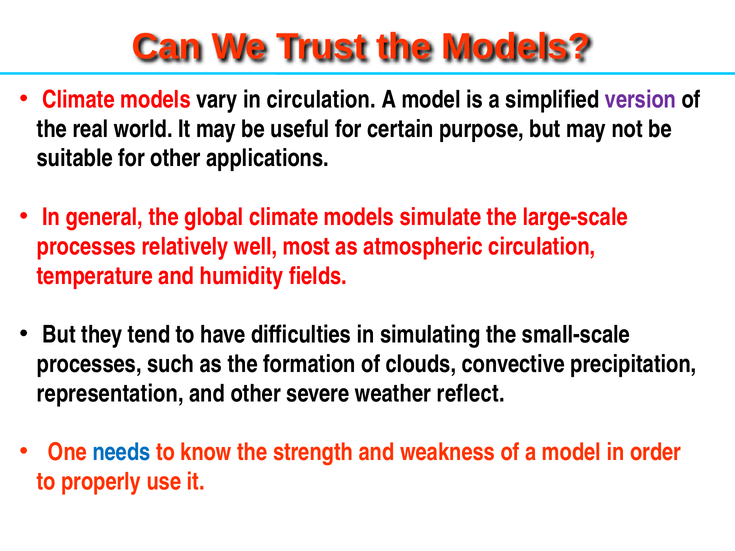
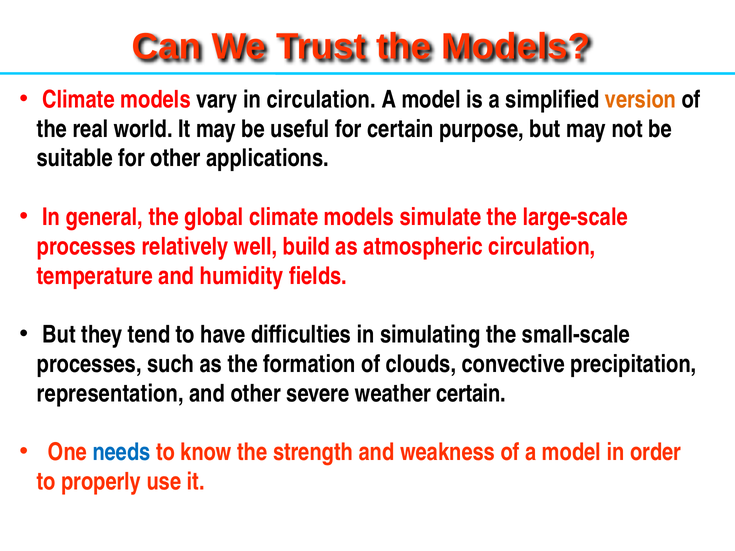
version colour: purple -> orange
most: most -> build
weather reflect: reflect -> certain
